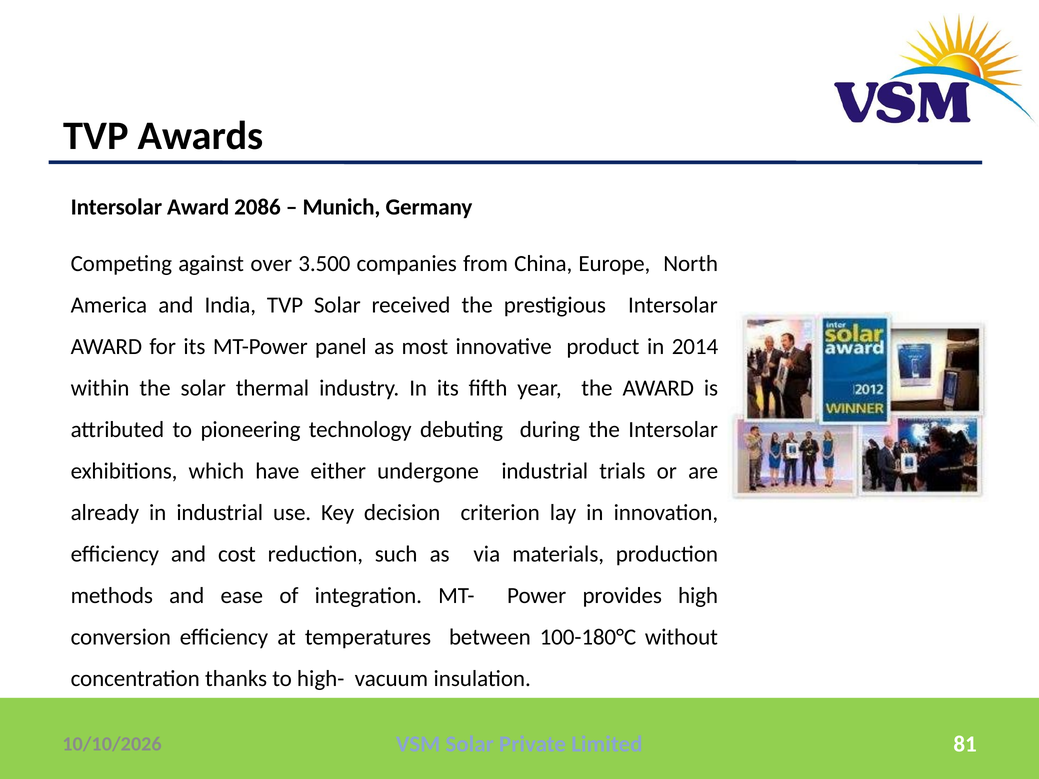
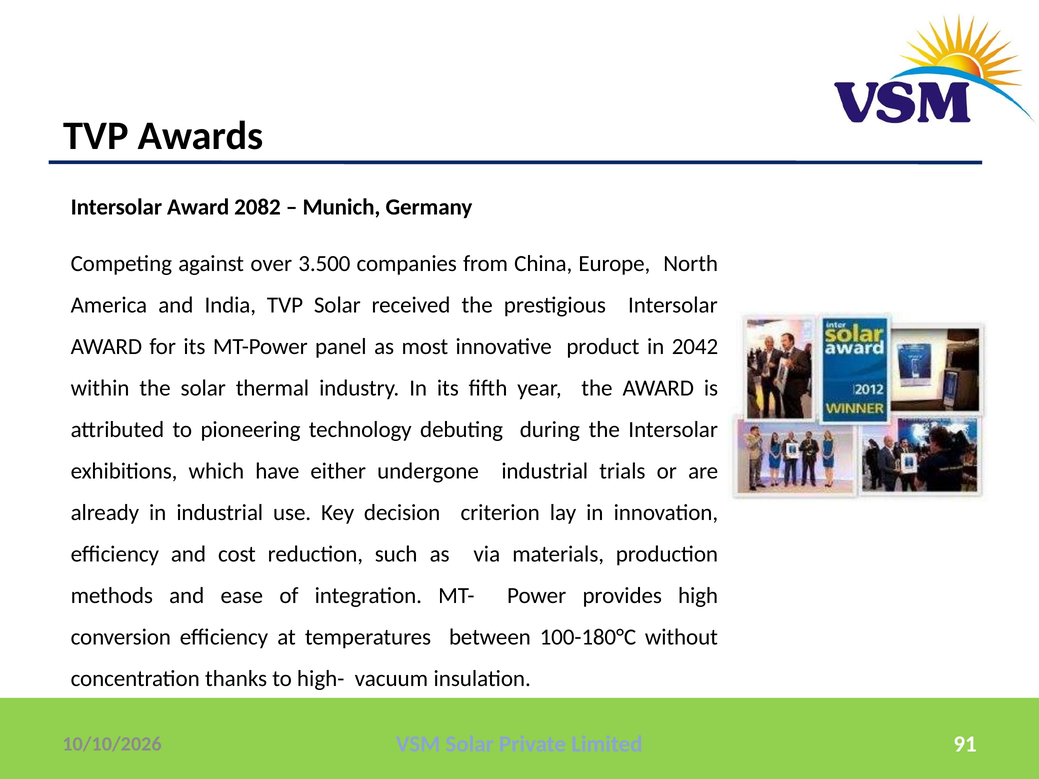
2086: 2086 -> 2082
2014: 2014 -> 2042
81: 81 -> 91
